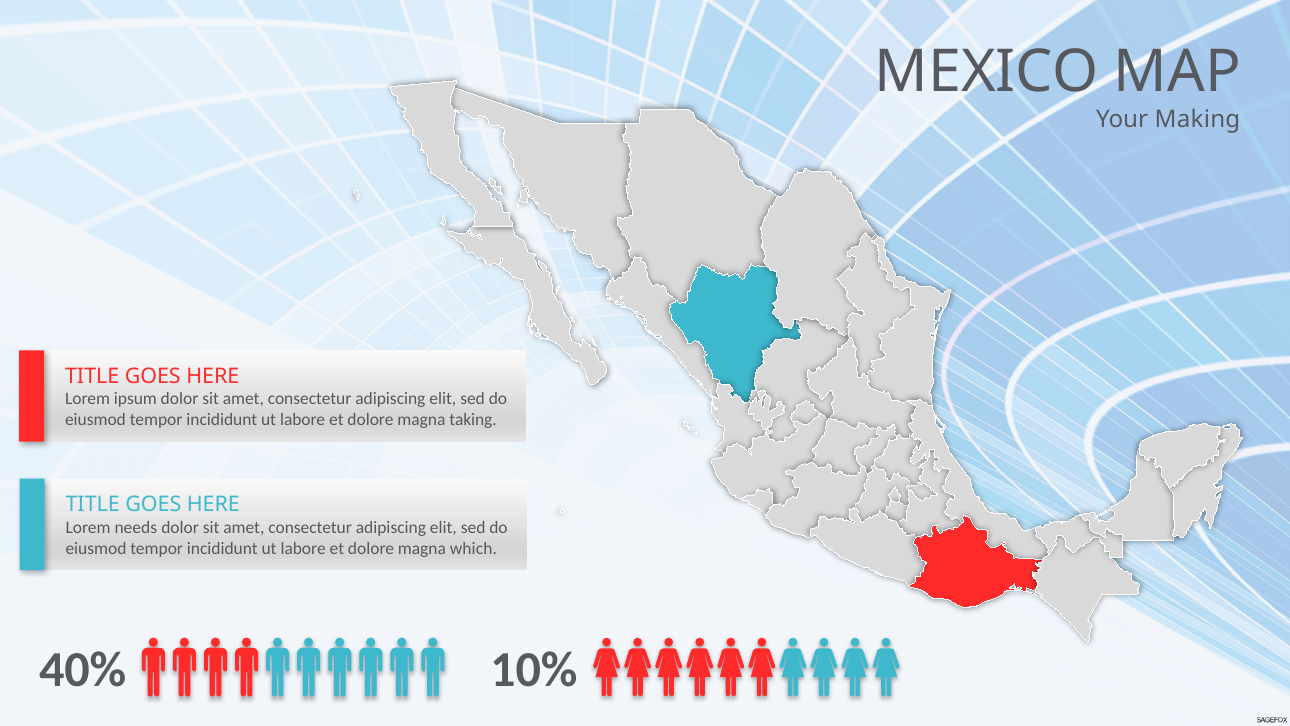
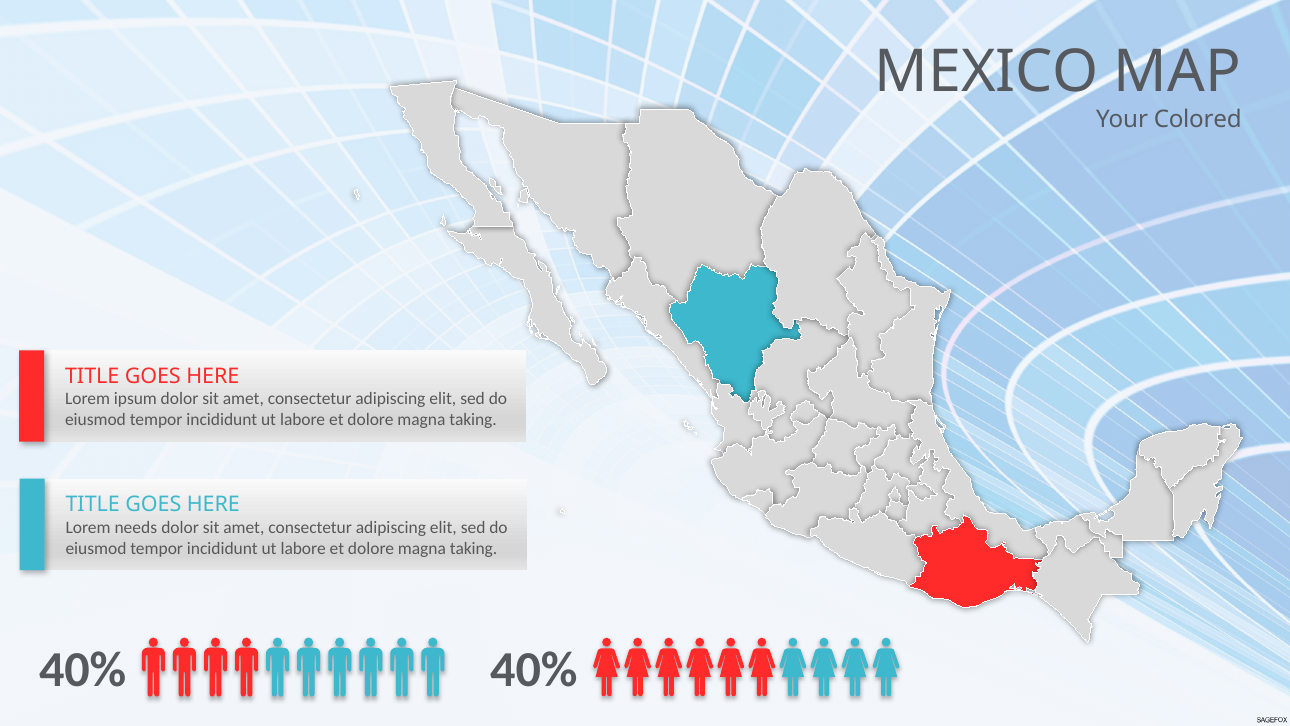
Making: Making -> Colored
which at (473, 548): which -> taking
40% 10%: 10% -> 40%
